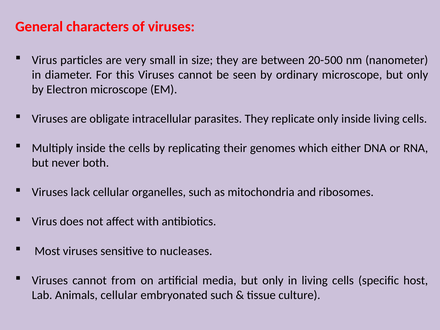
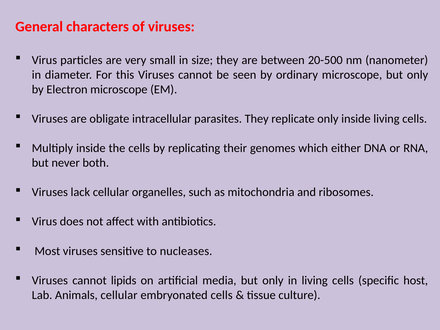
from: from -> lipids
embryonated such: such -> cells
